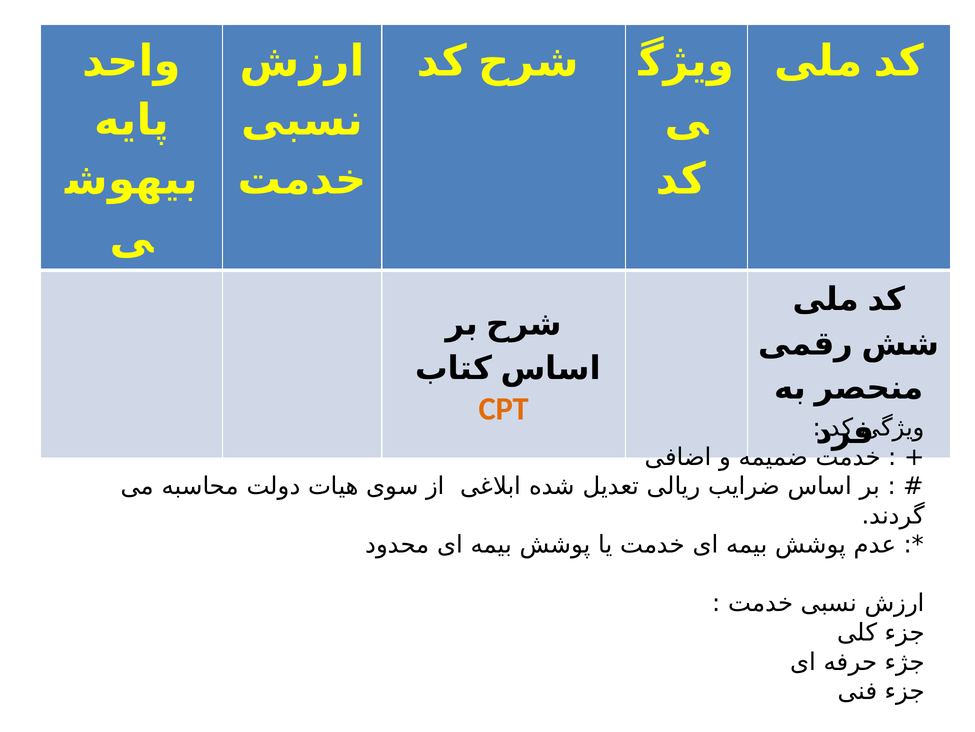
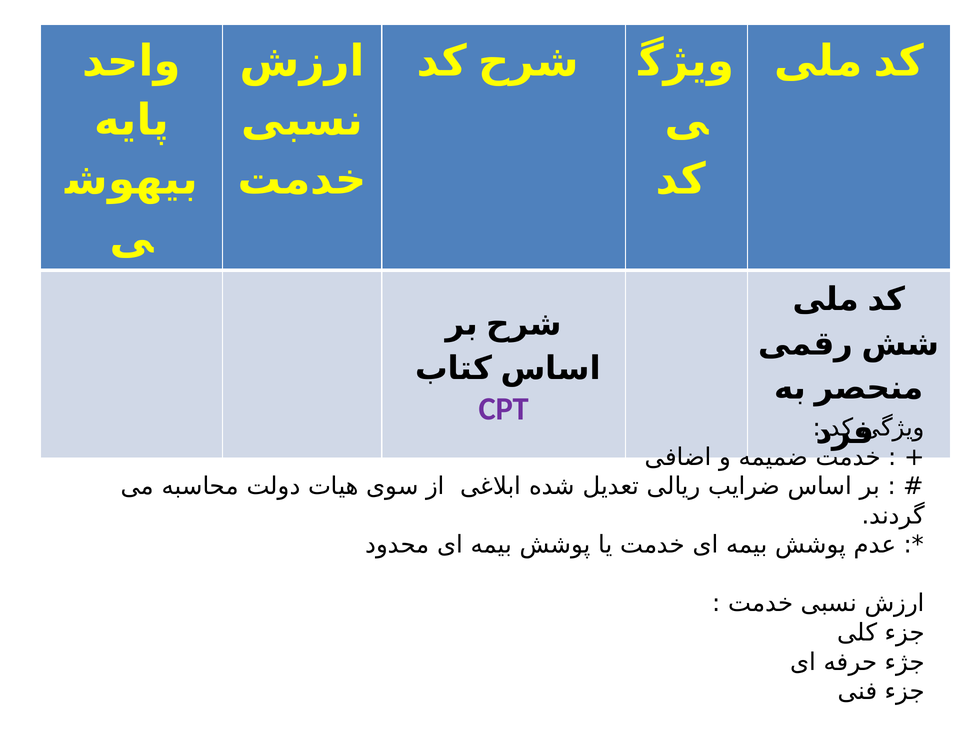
CPT colour: orange -> purple
